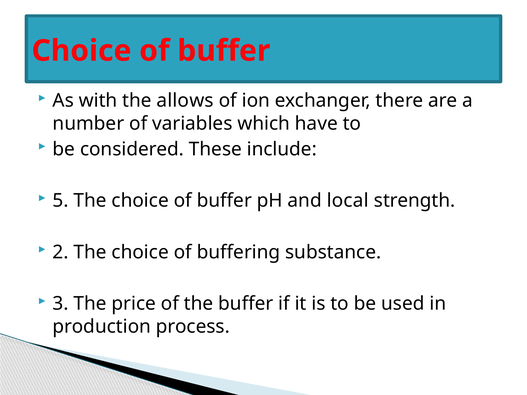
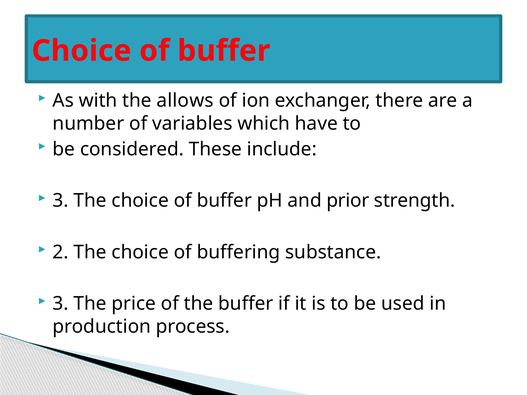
5 at (61, 201): 5 -> 3
local: local -> prior
